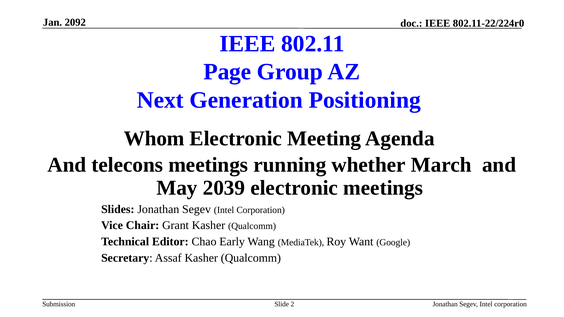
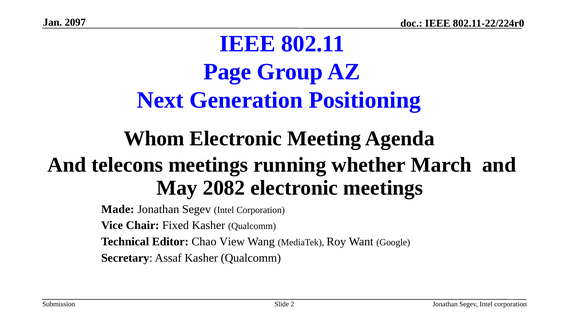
2092: 2092 -> 2097
2039: 2039 -> 2082
Slides: Slides -> Made
Grant: Grant -> Fixed
Early: Early -> View
